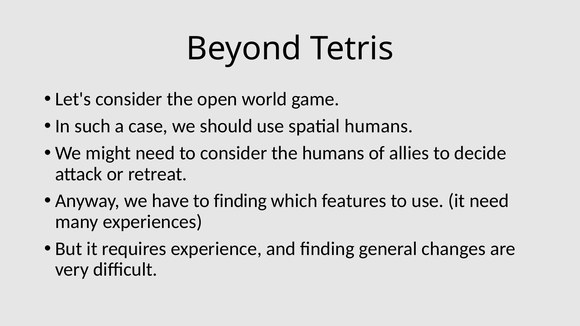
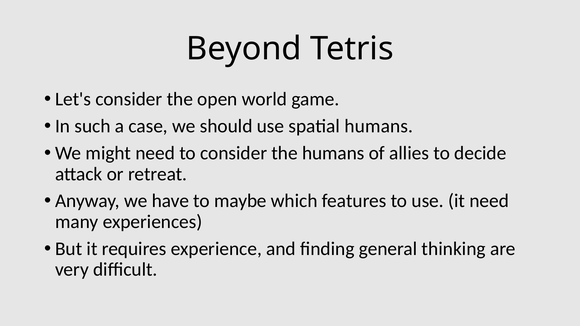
to finding: finding -> maybe
changes: changes -> thinking
